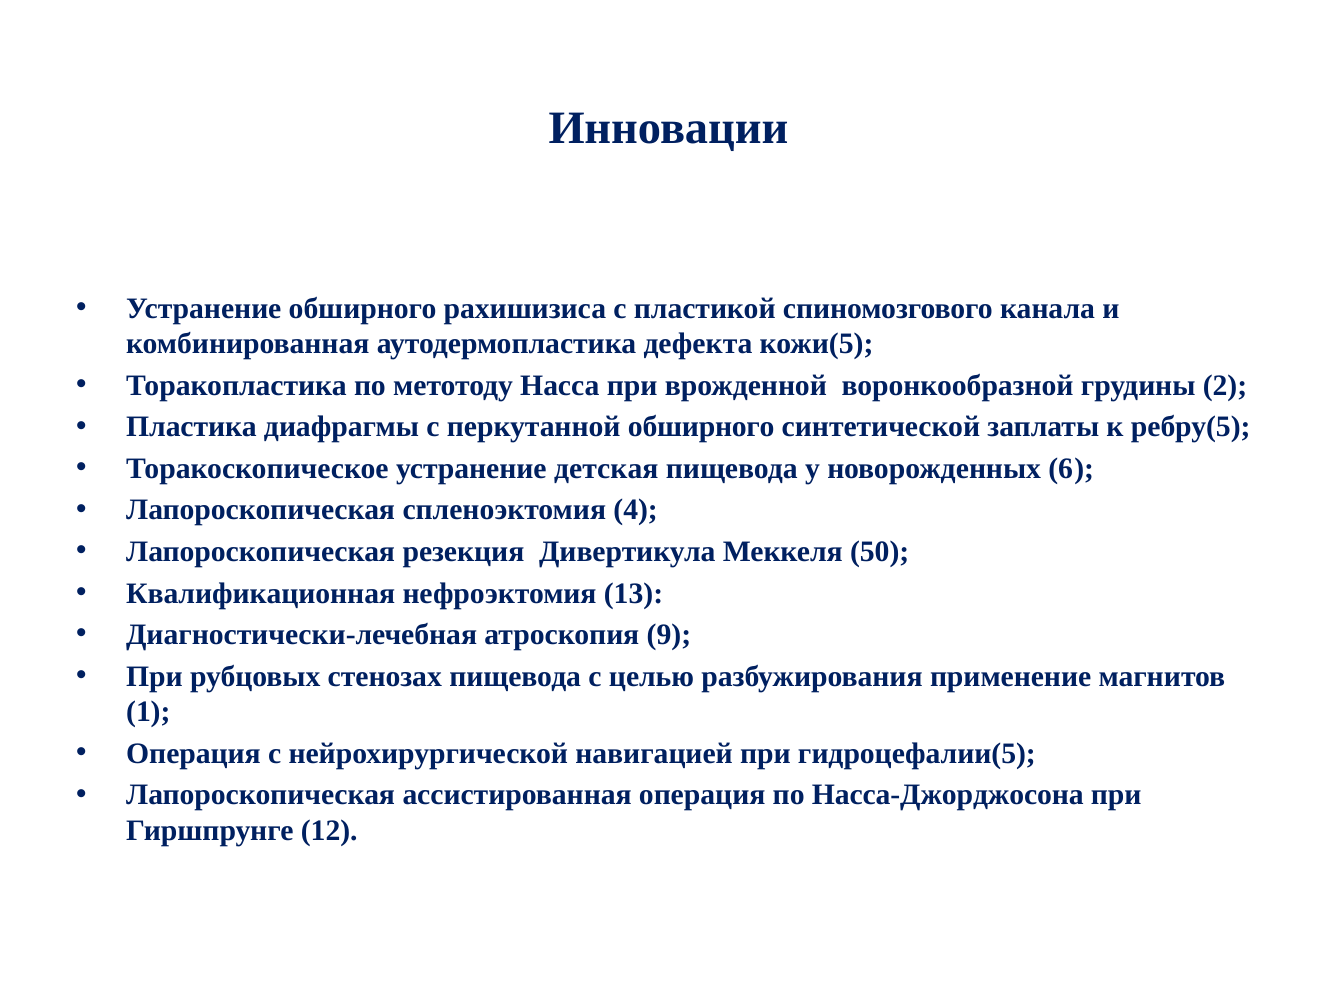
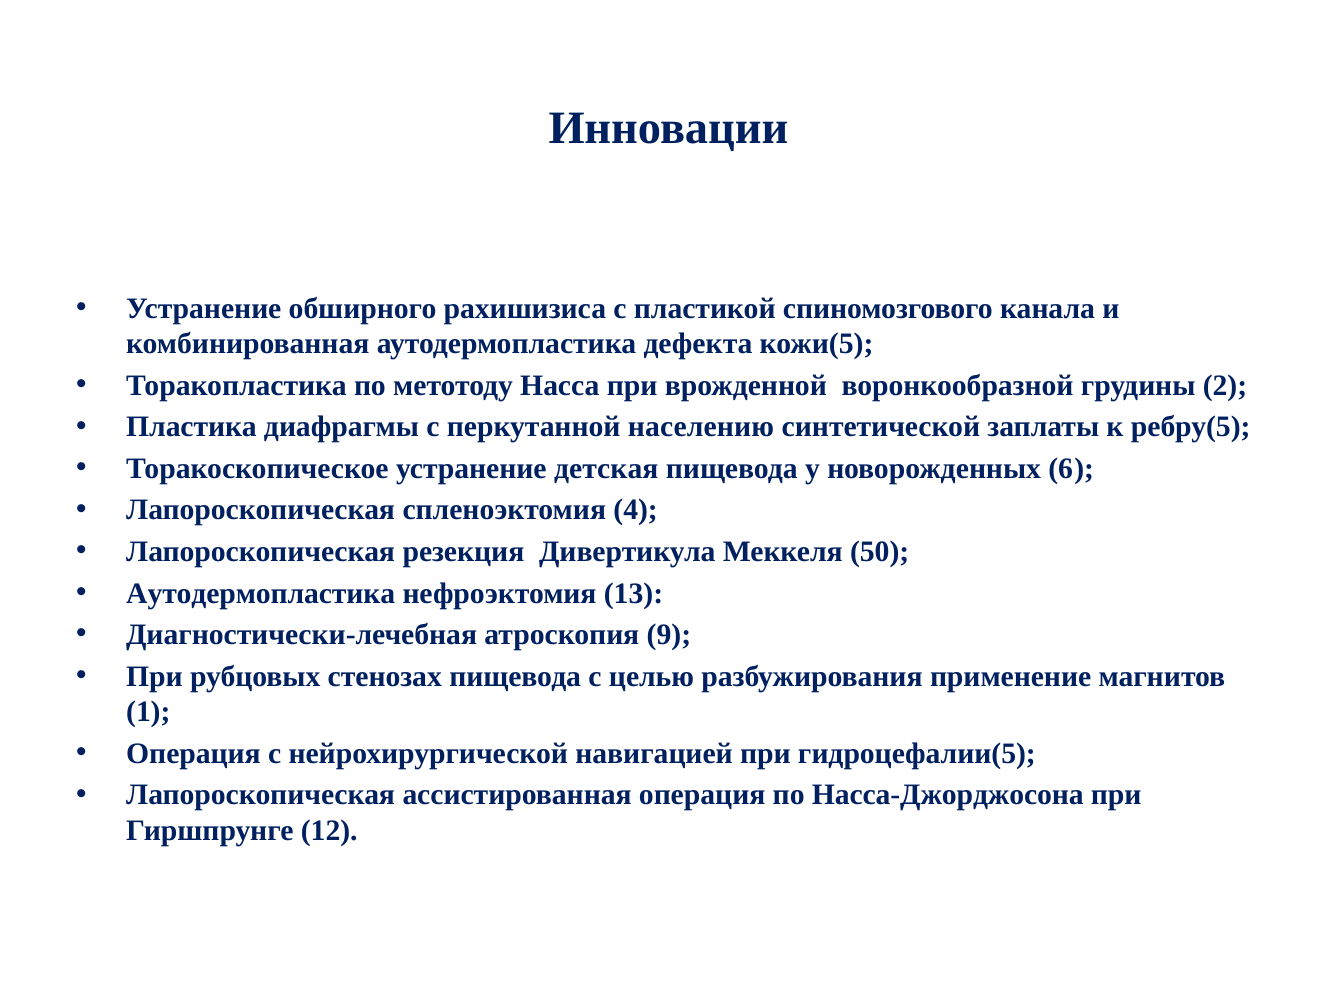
перкутанной обширного: обширного -> населению
Квалификационная at (261, 594): Квалификационная -> Аутодермопластика
